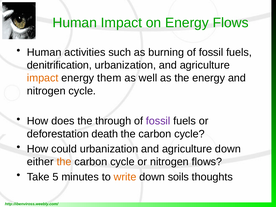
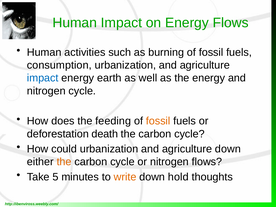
denitrification: denitrification -> consumption
impact at (43, 78) colour: orange -> blue
them: them -> earth
through: through -> feeding
fossil at (158, 121) colour: purple -> orange
soils: soils -> hold
